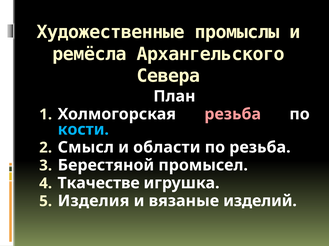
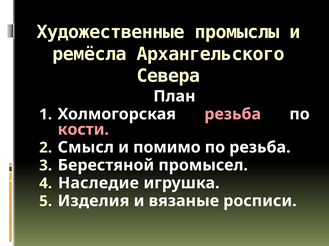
кости colour: light blue -> pink
области: области -> помимо
Ткачестве: Ткачестве -> Наследие
изделий: изделий -> росписи
